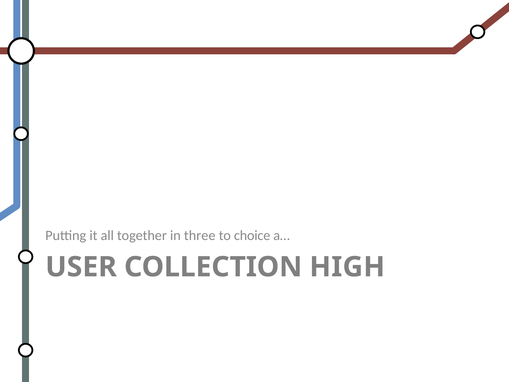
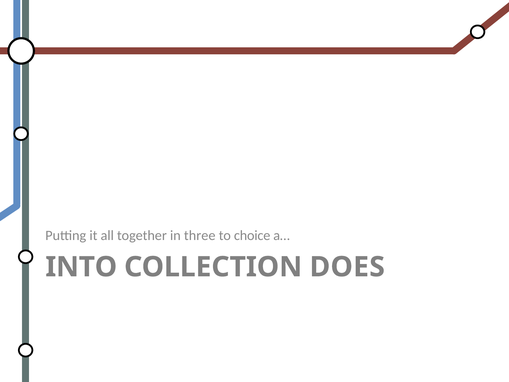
USER: USER -> INTO
HIGH: HIGH -> DOES
